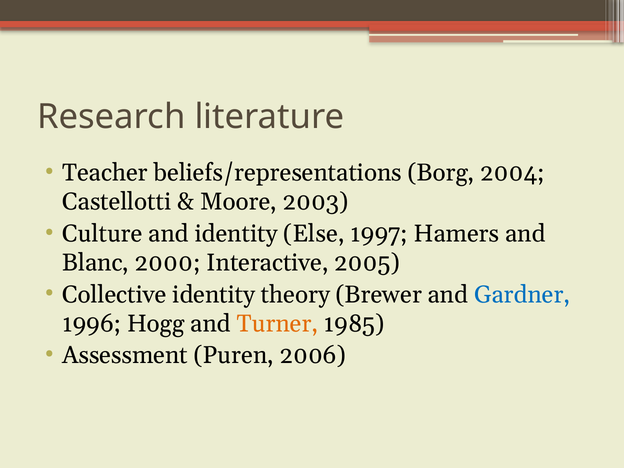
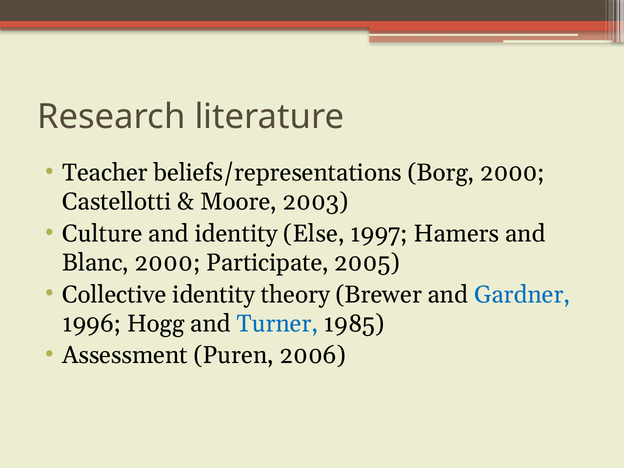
Borg 2004: 2004 -> 2000
Interactive: Interactive -> Participate
Turner colour: orange -> blue
